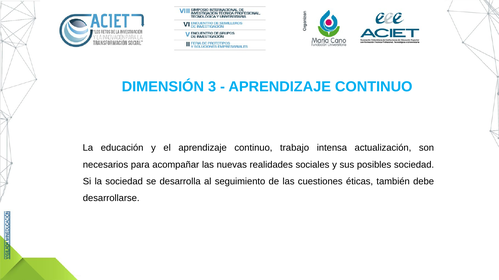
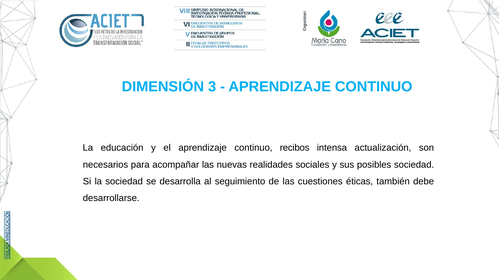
trabajo: trabajo -> recibos
